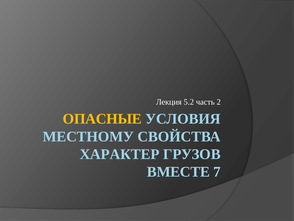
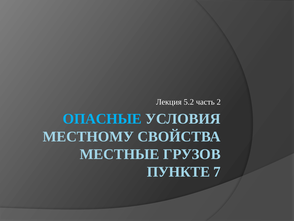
ОПАСНЫЕ colour: yellow -> light blue
ХАРАКТЕР: ХАРАКТЕР -> МЕСТНЫЕ
ВМЕСТЕ: ВМЕСТЕ -> ПУНКТЕ
